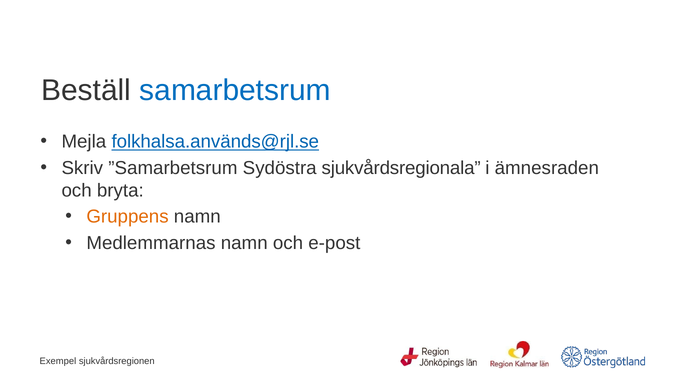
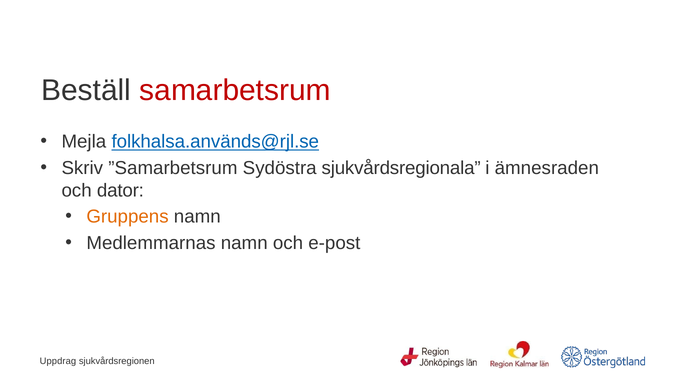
samarbetsrum colour: blue -> red
bryta: bryta -> dator
Exempel: Exempel -> Uppdrag
